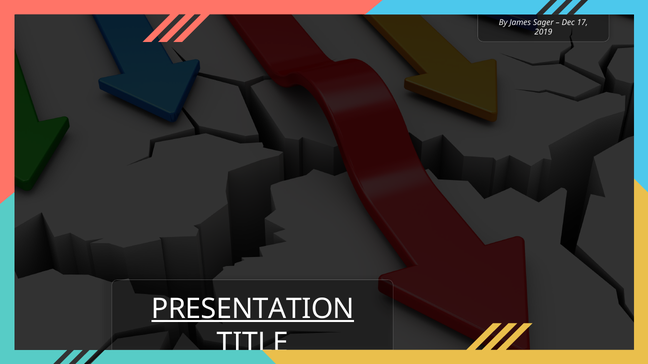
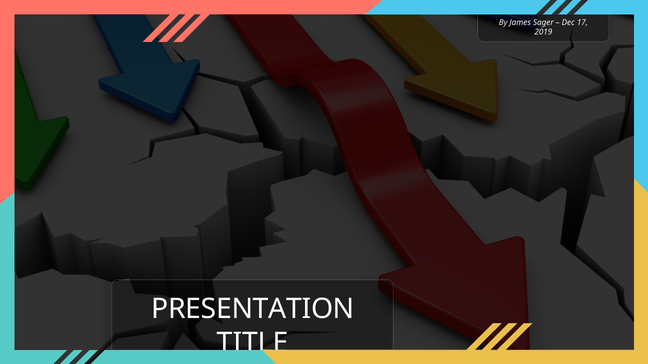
PRESENTATION at (253, 309) underline: present -> none
